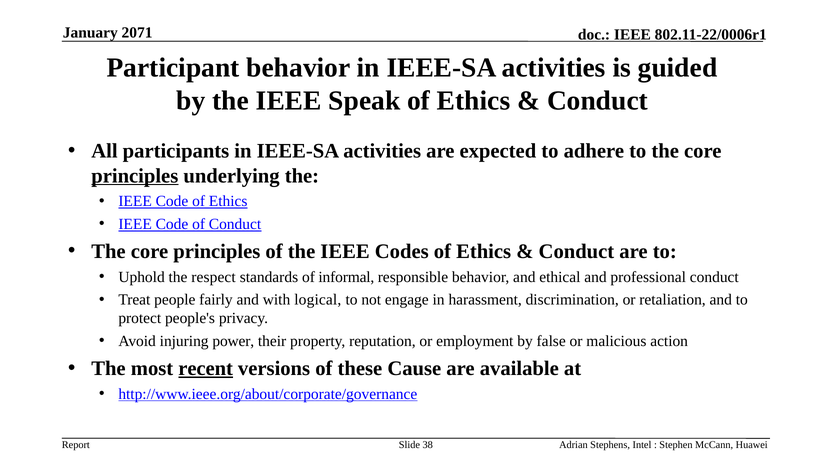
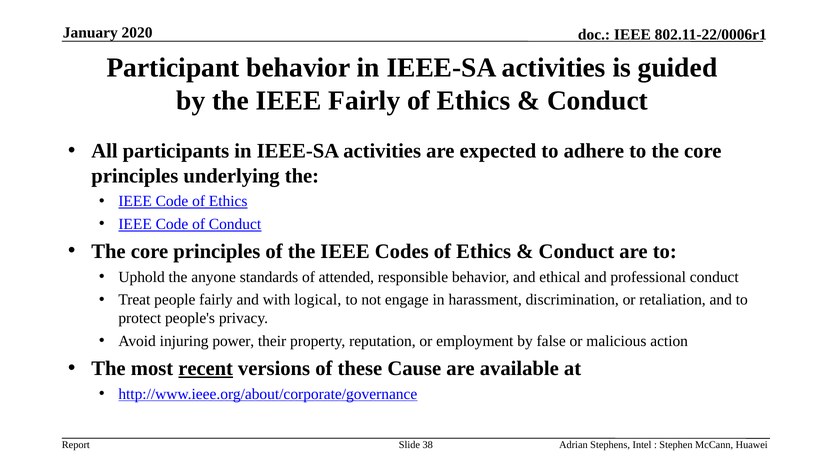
2071: 2071 -> 2020
IEEE Speak: Speak -> Fairly
principles at (135, 176) underline: present -> none
respect: respect -> anyone
informal: informal -> attended
